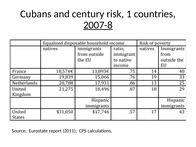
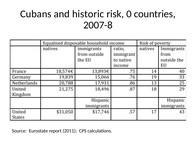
century: century -> historic
1: 1 -> 0
2007-8 underline: present -> none
